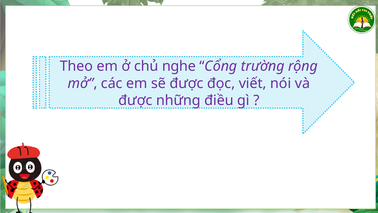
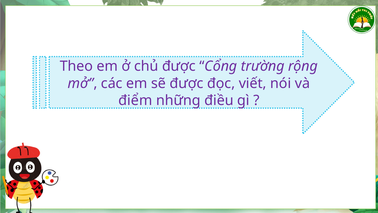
chủ nghe: nghe -> được
được at (135, 100): được -> điểm
